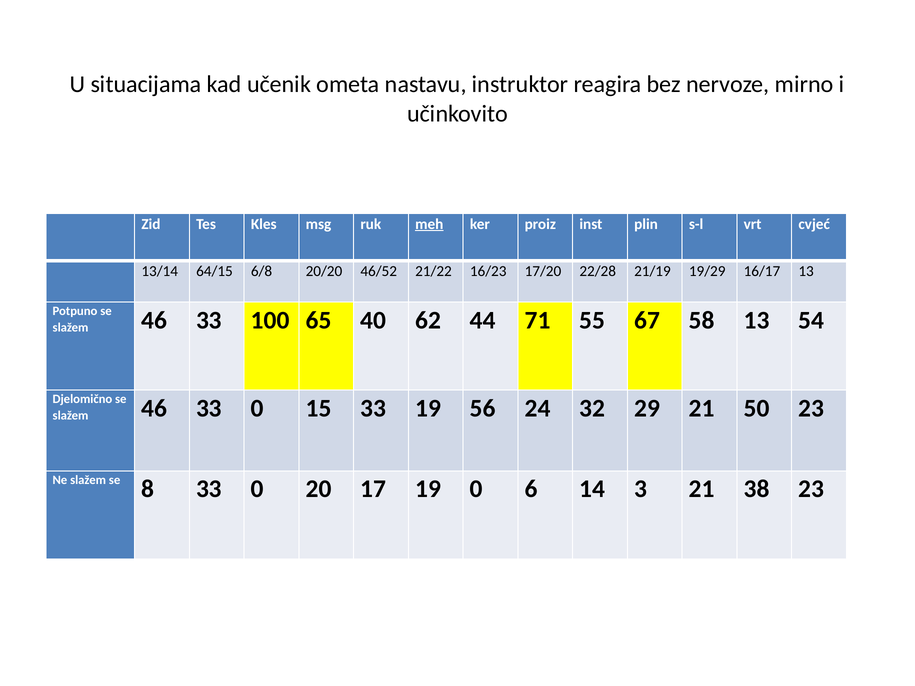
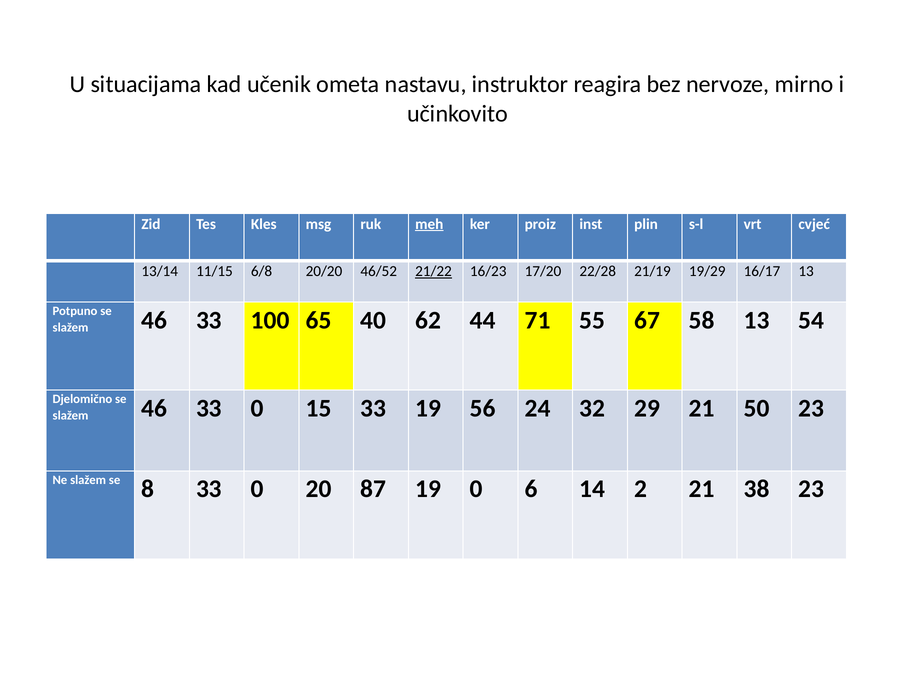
64/15: 64/15 -> 11/15
21/22 underline: none -> present
17: 17 -> 87
3: 3 -> 2
